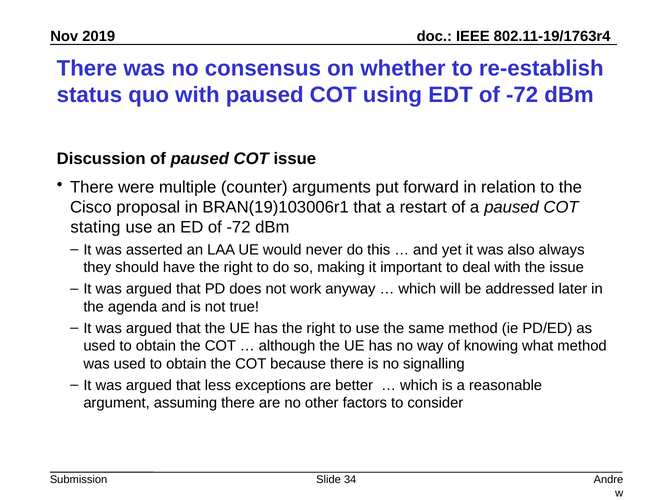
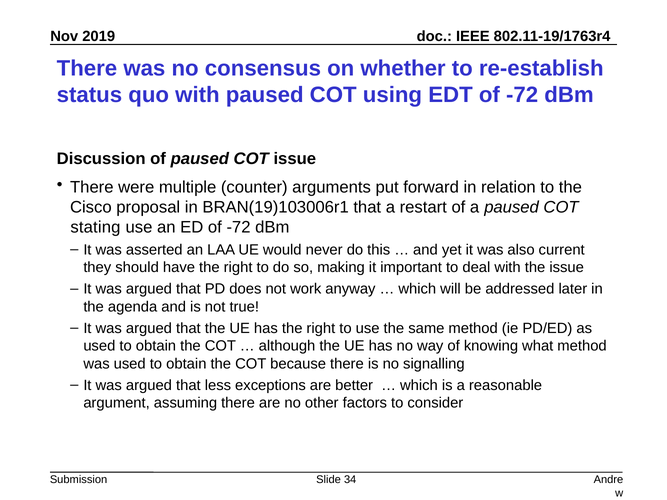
always: always -> current
